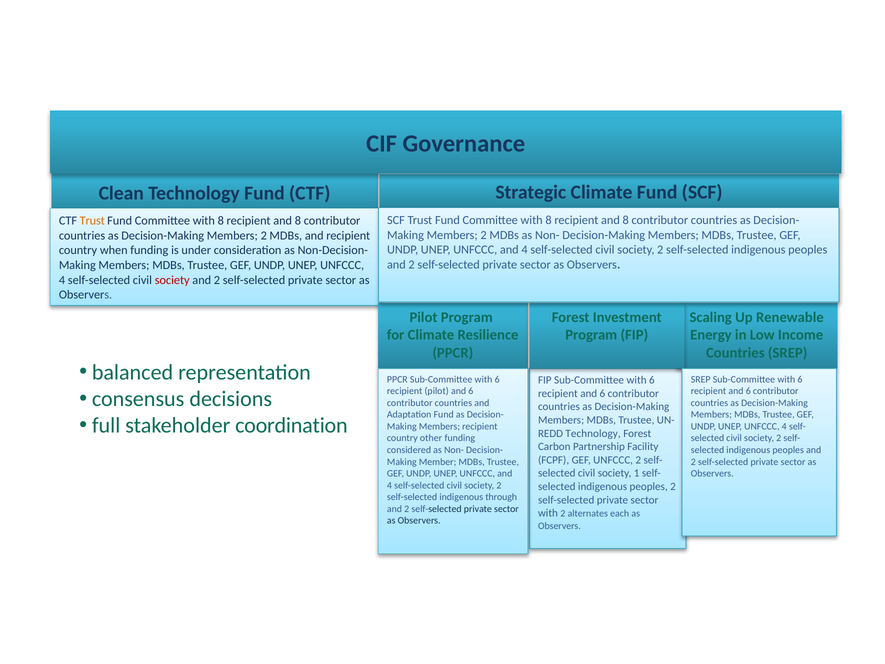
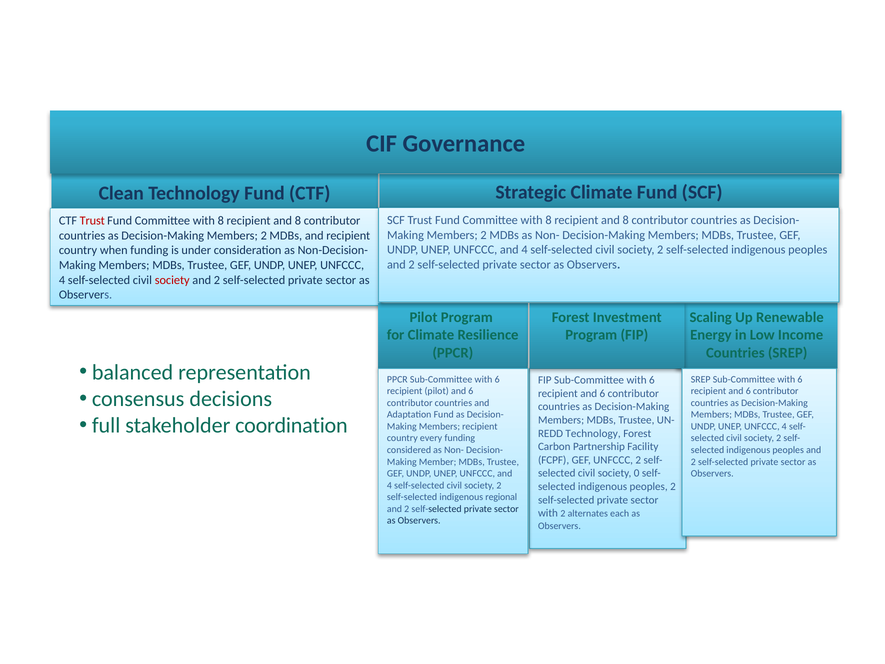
Trust at (92, 221) colour: orange -> red
other: other -> every
1: 1 -> 0
through: through -> regional
